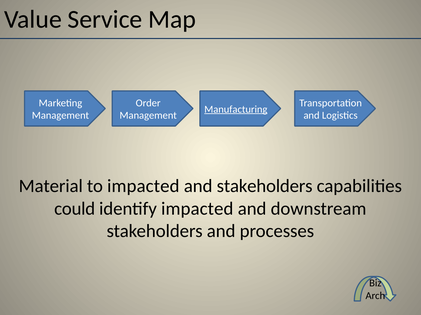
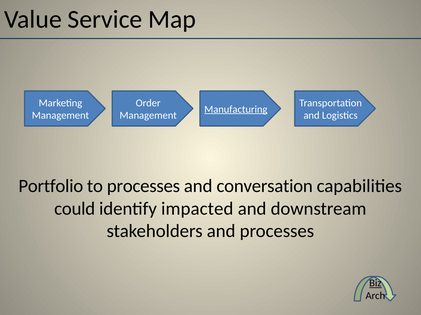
Material: Material -> Portfolio
to impacted: impacted -> processes
and stakeholders: stakeholders -> conversation
Biz underline: none -> present
